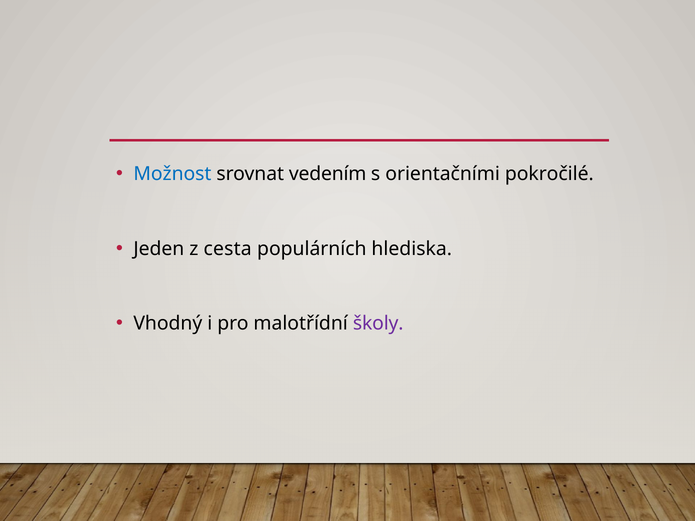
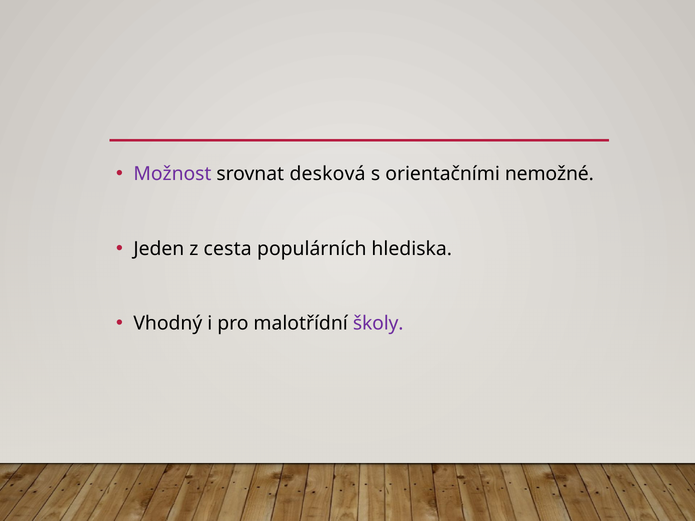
Možnost colour: blue -> purple
vedením: vedením -> desková
pokročilé: pokročilé -> nemožné
